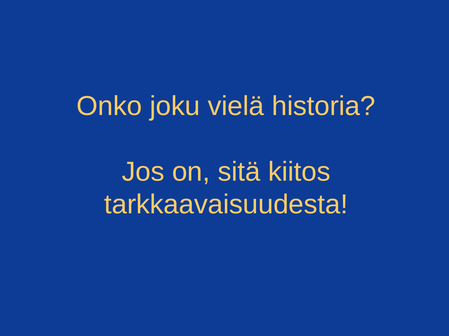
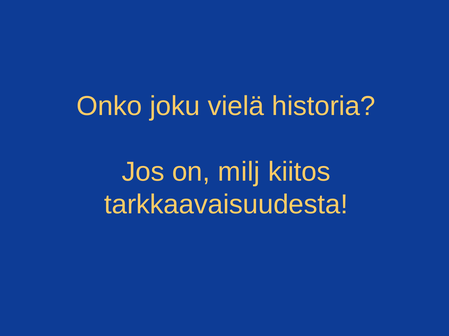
sitä: sitä -> milj
